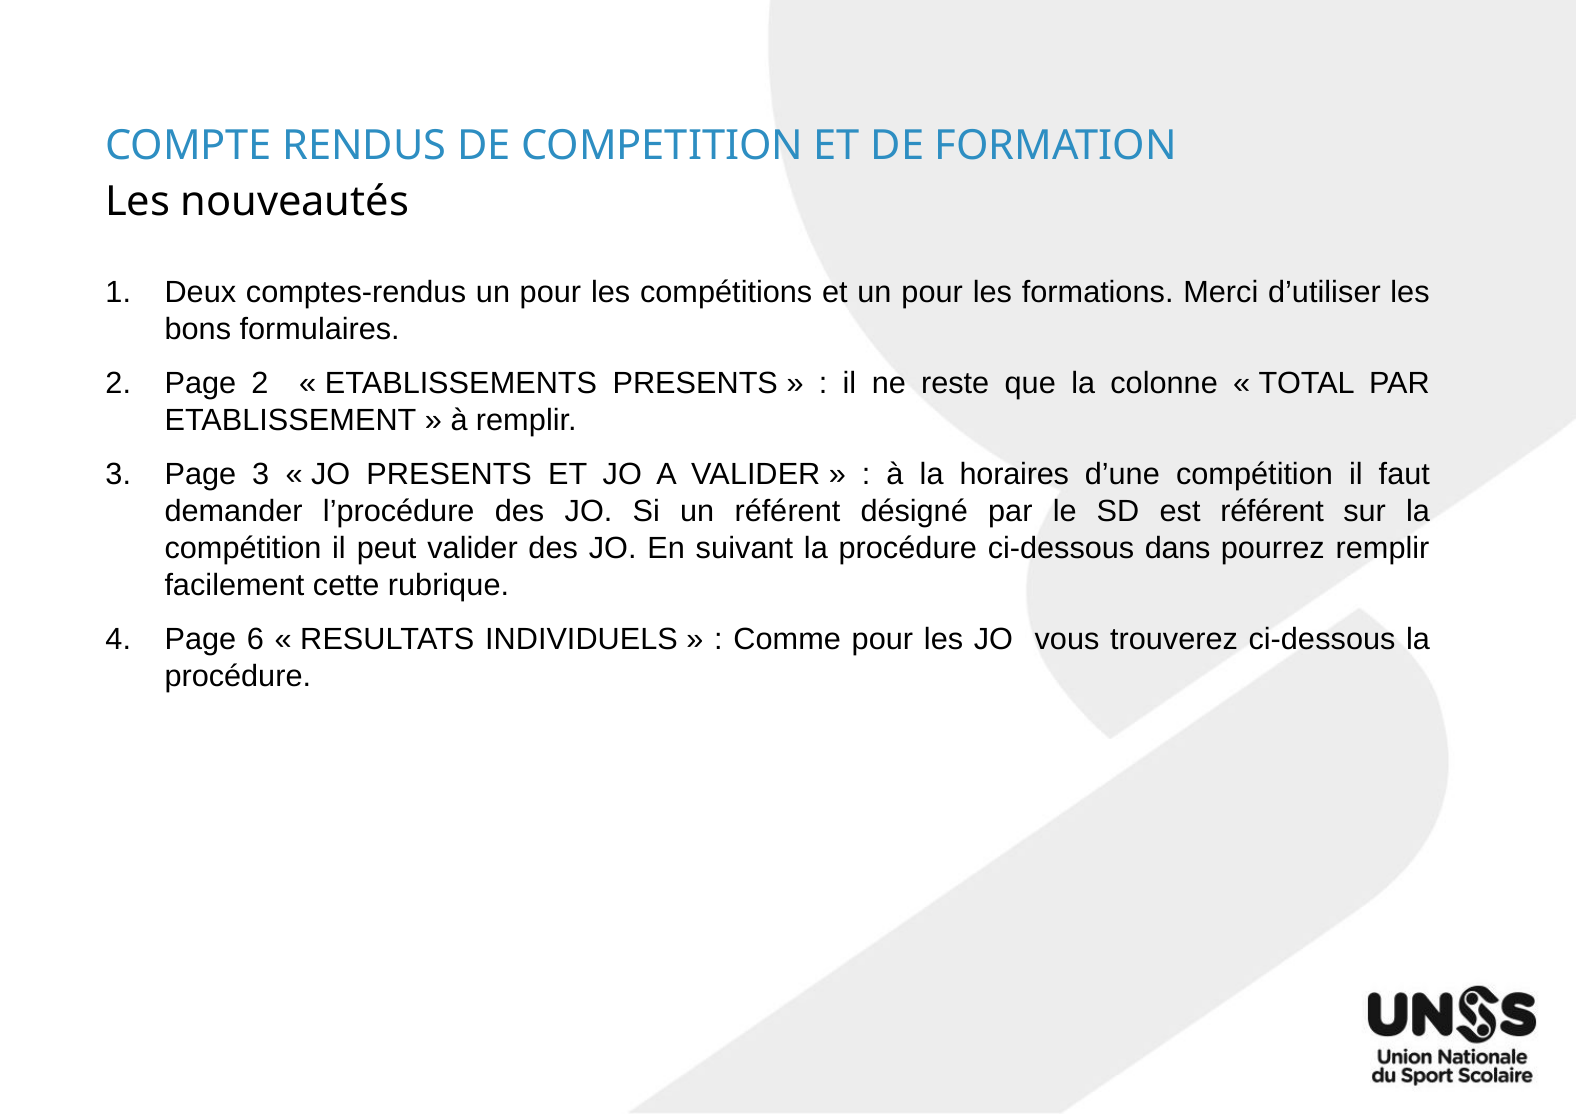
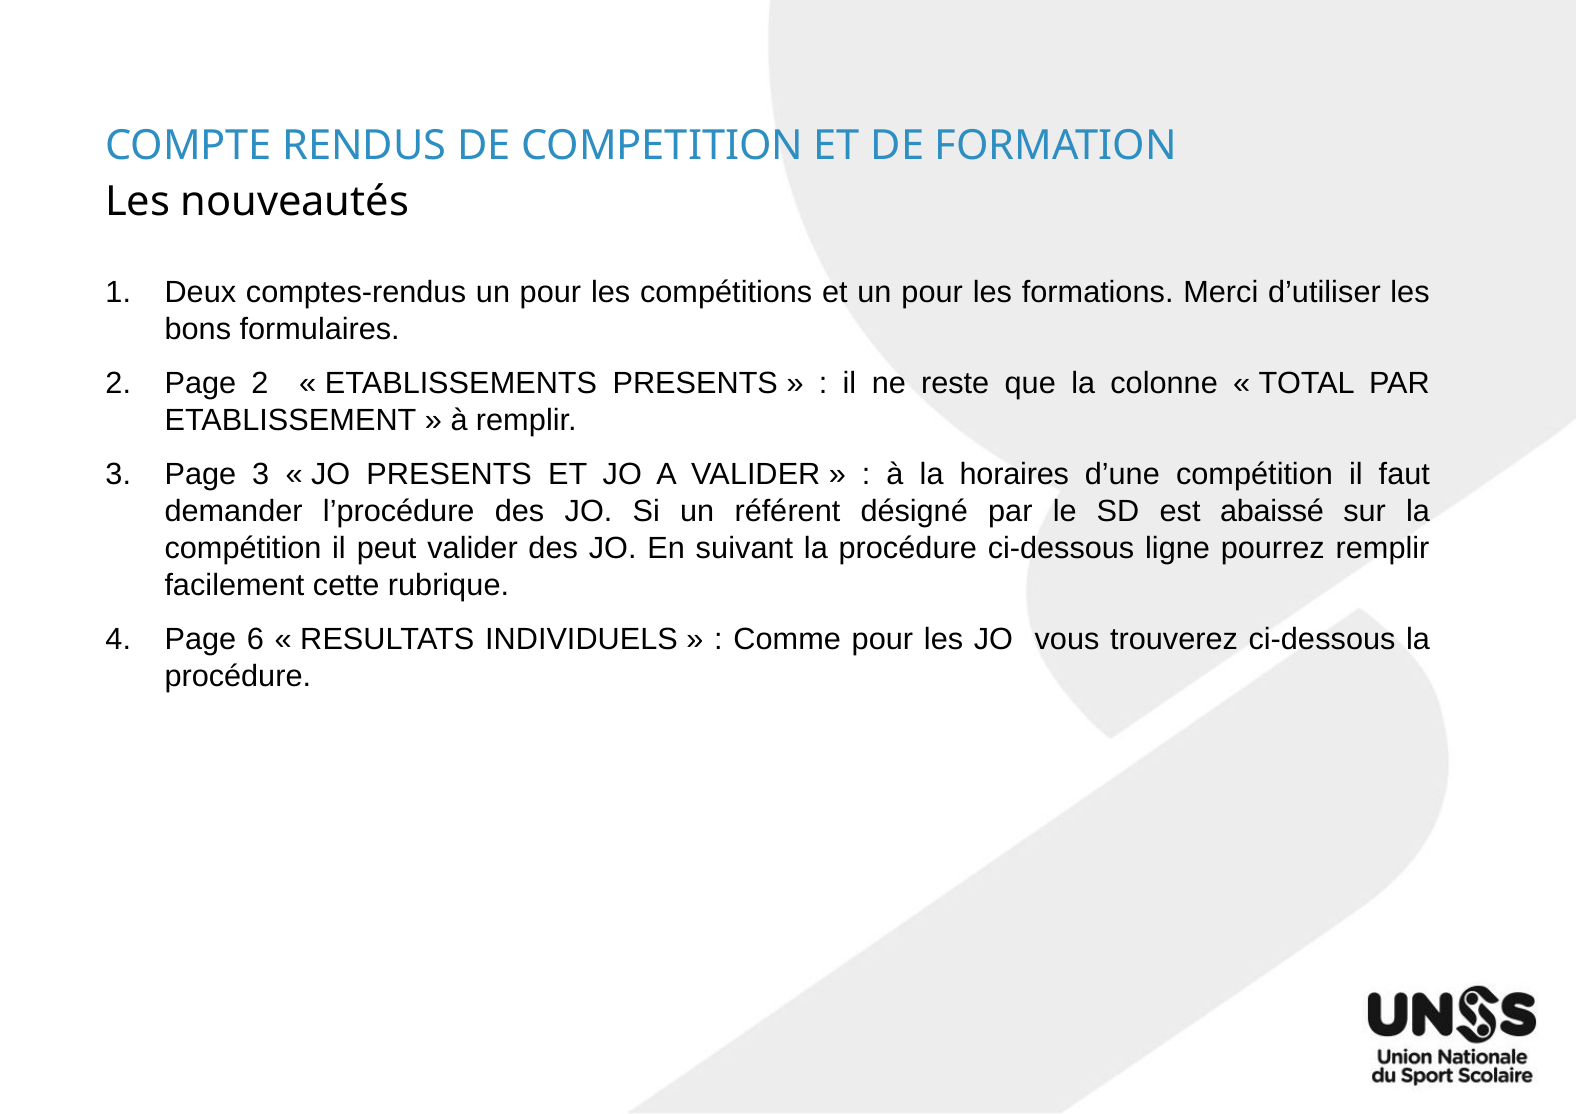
est référent: référent -> abaissé
dans: dans -> ligne
